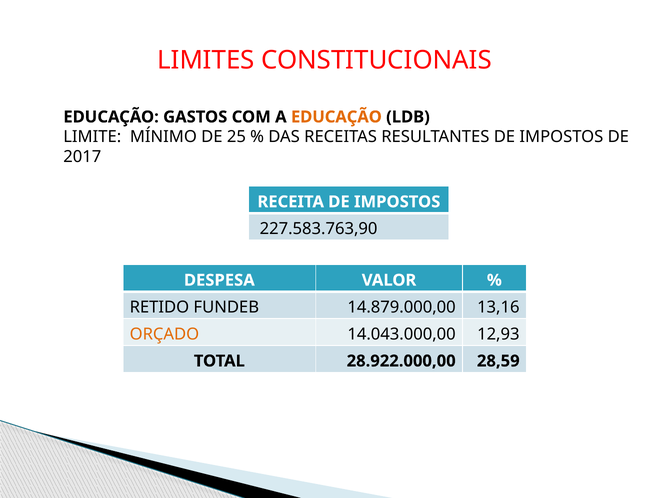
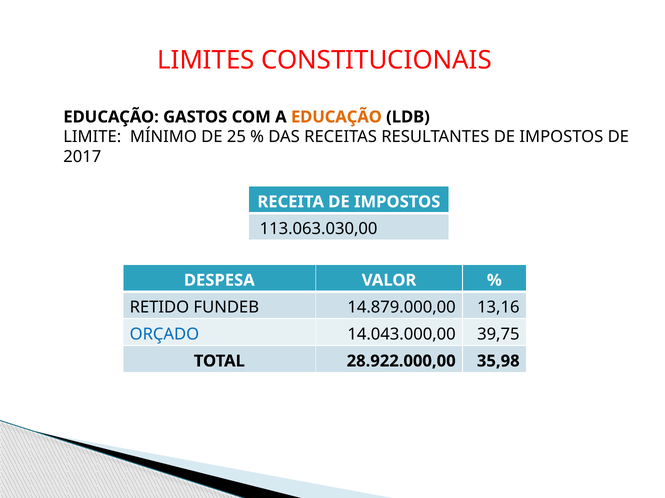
227.583.763,90: 227.583.763,90 -> 113.063.030,00
ORÇADO colour: orange -> blue
12,93: 12,93 -> 39,75
28,59: 28,59 -> 35,98
